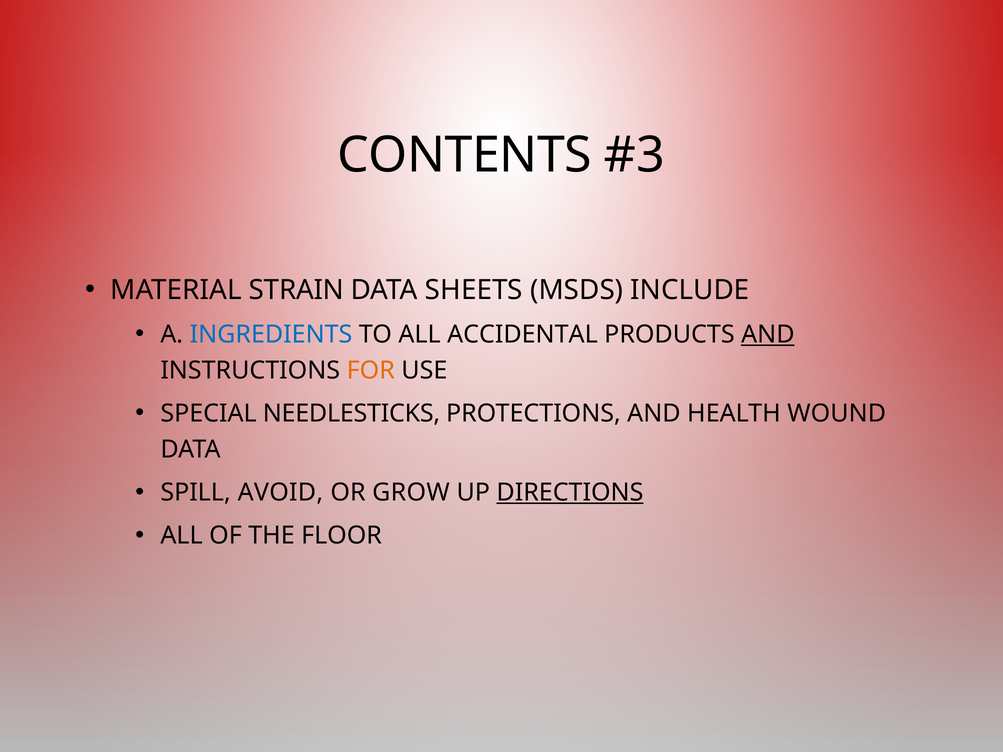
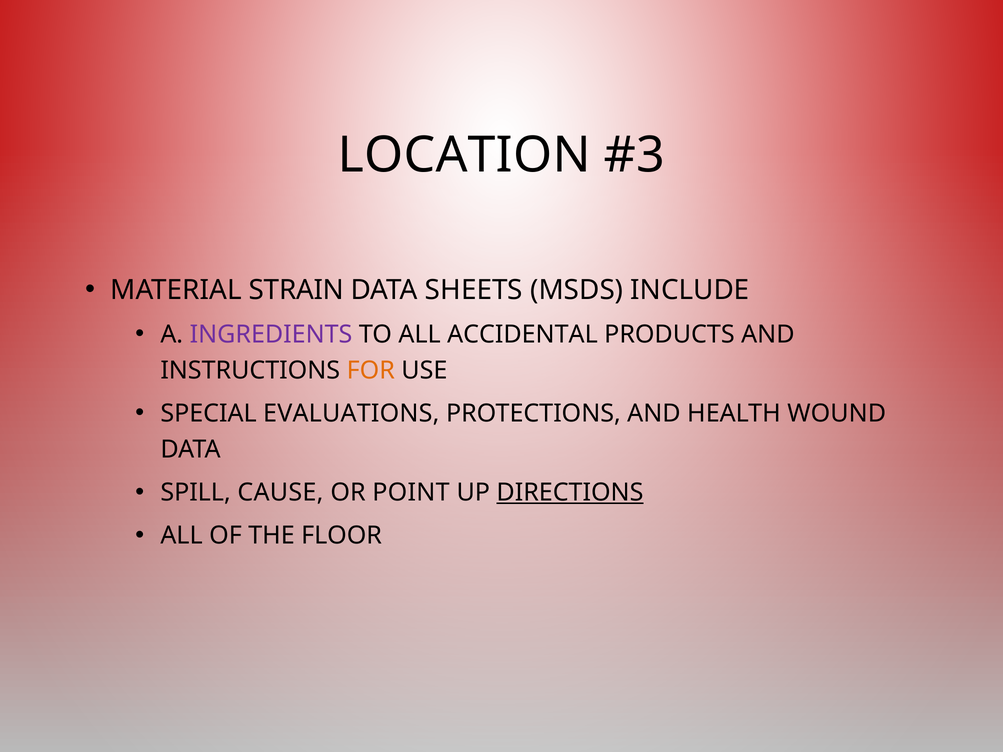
CONTENTS: CONTENTS -> LOCATION
INGREDIENTS colour: blue -> purple
AND at (768, 335) underline: present -> none
NEEDLESTICKS: NEEDLESTICKS -> EVALUATIONS
AVOID: AVOID -> CAUSE
GROW: GROW -> POINT
